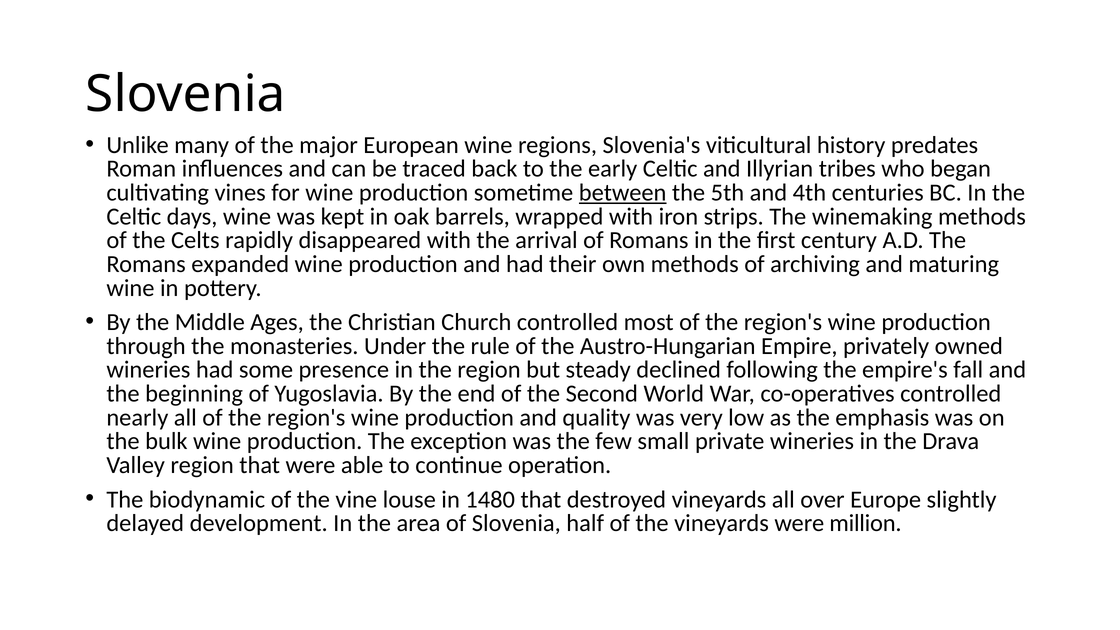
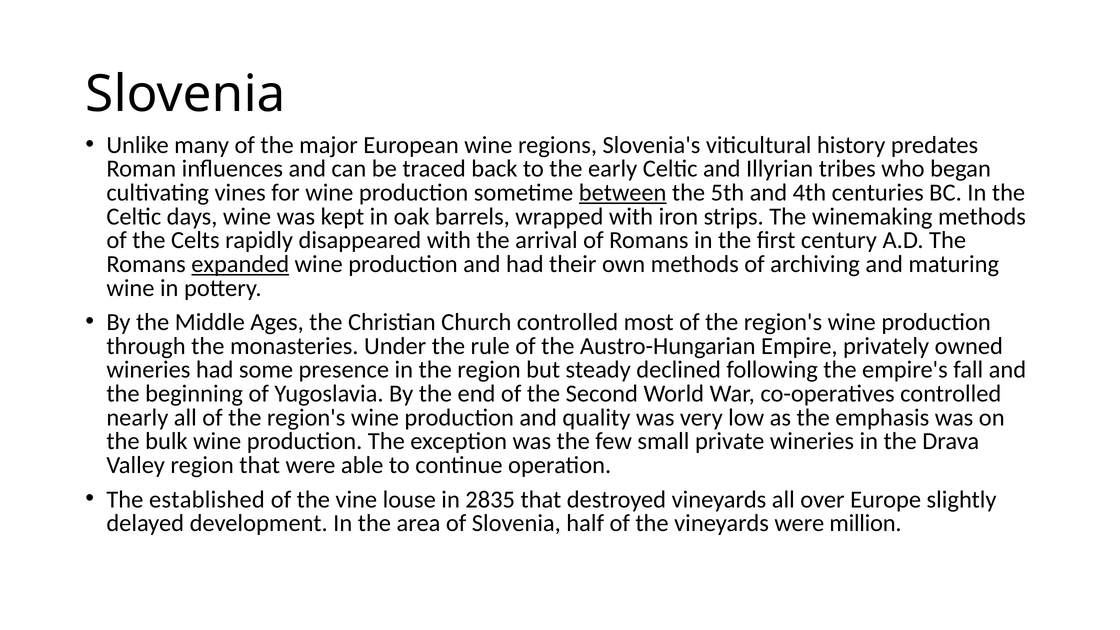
expanded underline: none -> present
biodynamic: biodynamic -> established
1480: 1480 -> 2835
